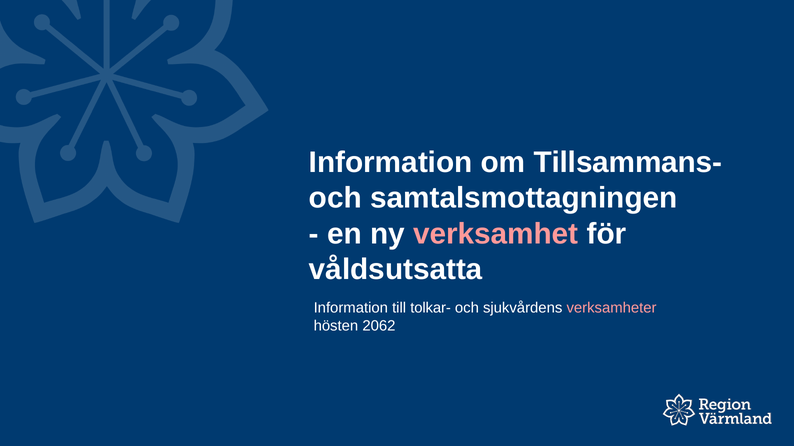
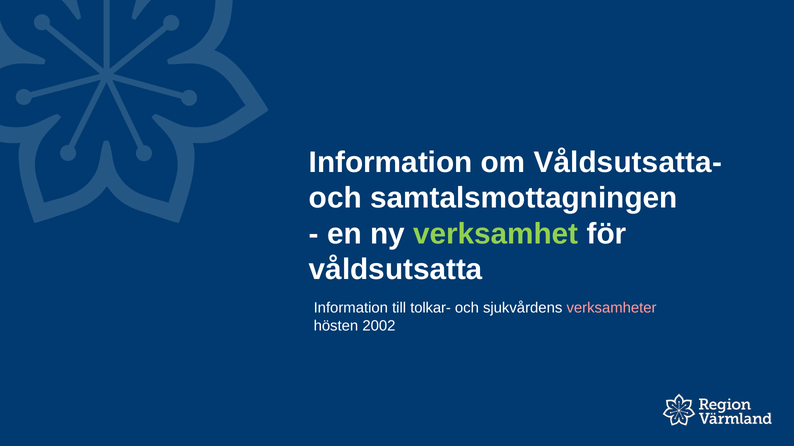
Tillsammans-: Tillsammans- -> Våldsutsatta-
verksamhet colour: pink -> light green
2062: 2062 -> 2002
